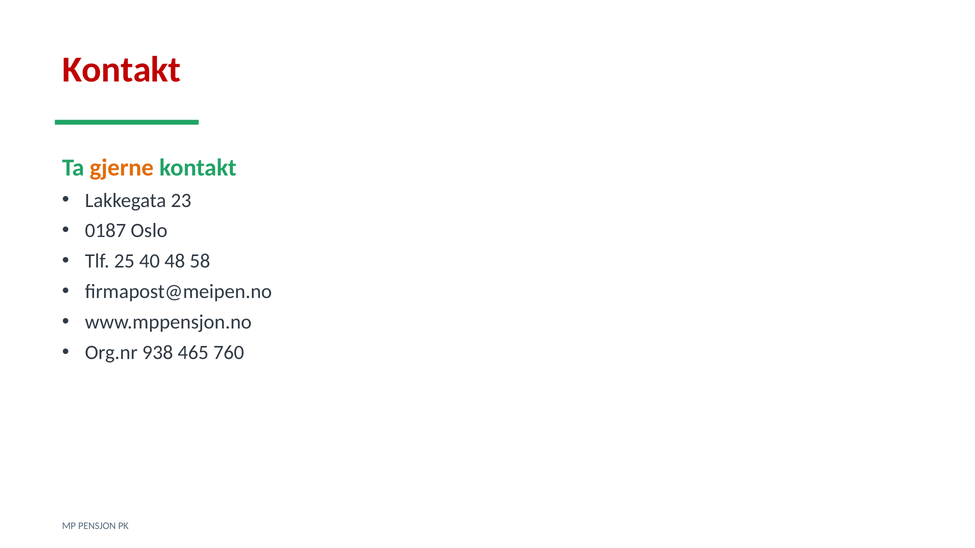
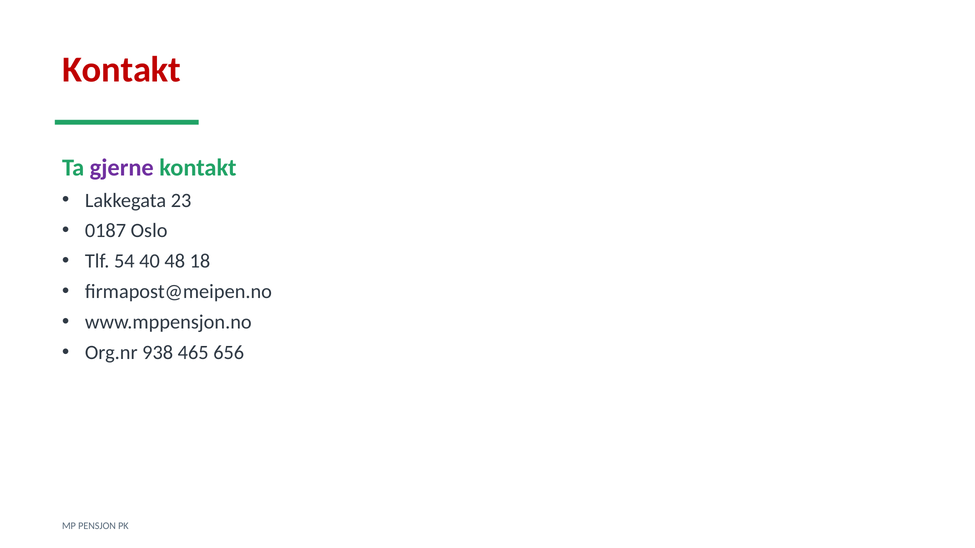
gjerne colour: orange -> purple
25: 25 -> 54
58: 58 -> 18
760: 760 -> 656
